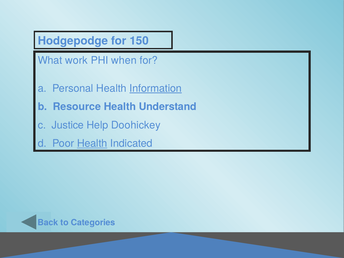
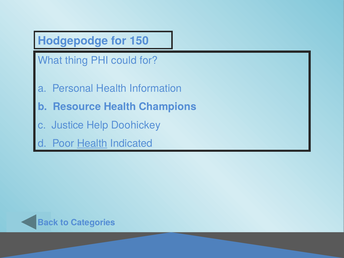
work: work -> thing
when: when -> could
Information underline: present -> none
Understand: Understand -> Champions
